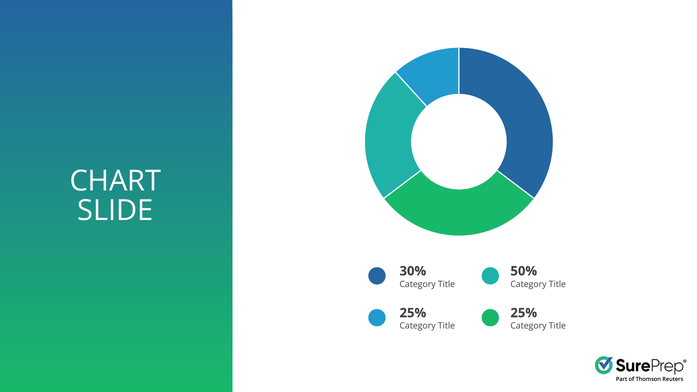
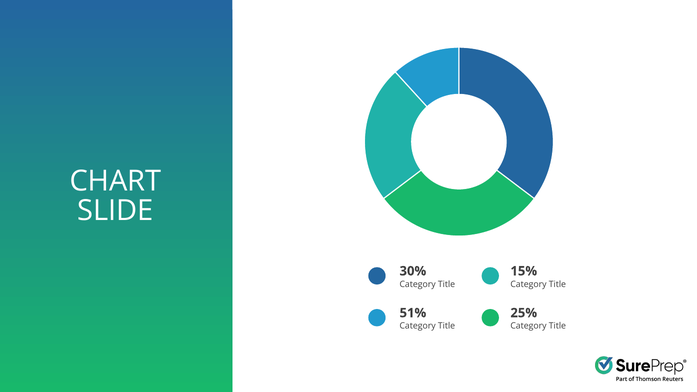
50%: 50% -> 15%
25% at (413, 313): 25% -> 51%
